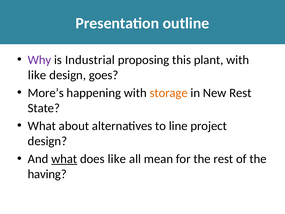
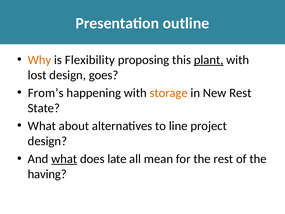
Why colour: purple -> orange
Industrial: Industrial -> Flexibility
plant underline: none -> present
like at (37, 75): like -> lost
More’s: More’s -> From’s
does like: like -> late
